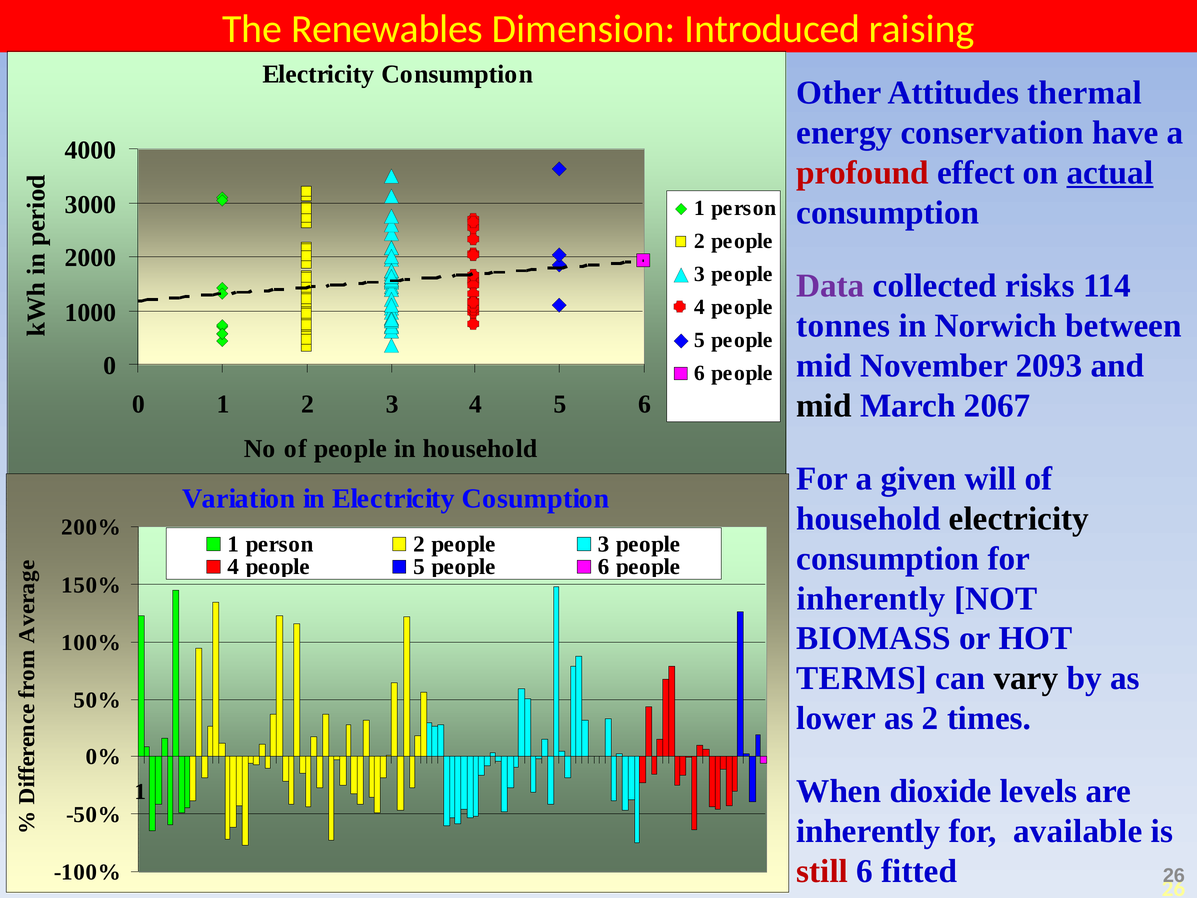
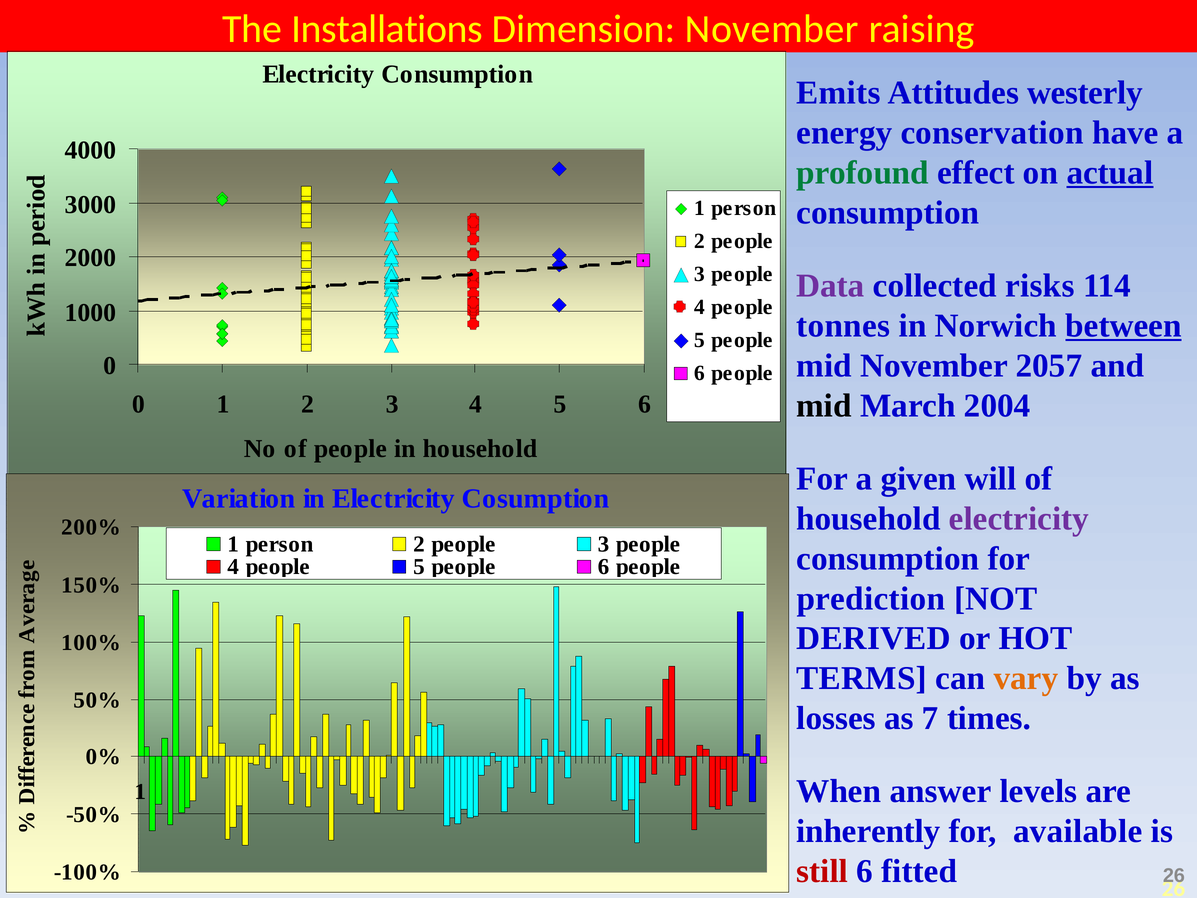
Renewables: Renewables -> Installations
Dimension Introduced: Introduced -> November
Other: Other -> Emits
thermal: thermal -> westerly
profound colour: red -> green
between underline: none -> present
2093: 2093 -> 2057
2067: 2067 -> 2004
electricity at (1019, 519) colour: black -> purple
inherently at (871, 598): inherently -> prediction
BIOMASS: BIOMASS -> DERIVED
vary colour: black -> orange
lower: lower -> losses
as 2: 2 -> 7
dioxide: dioxide -> answer
